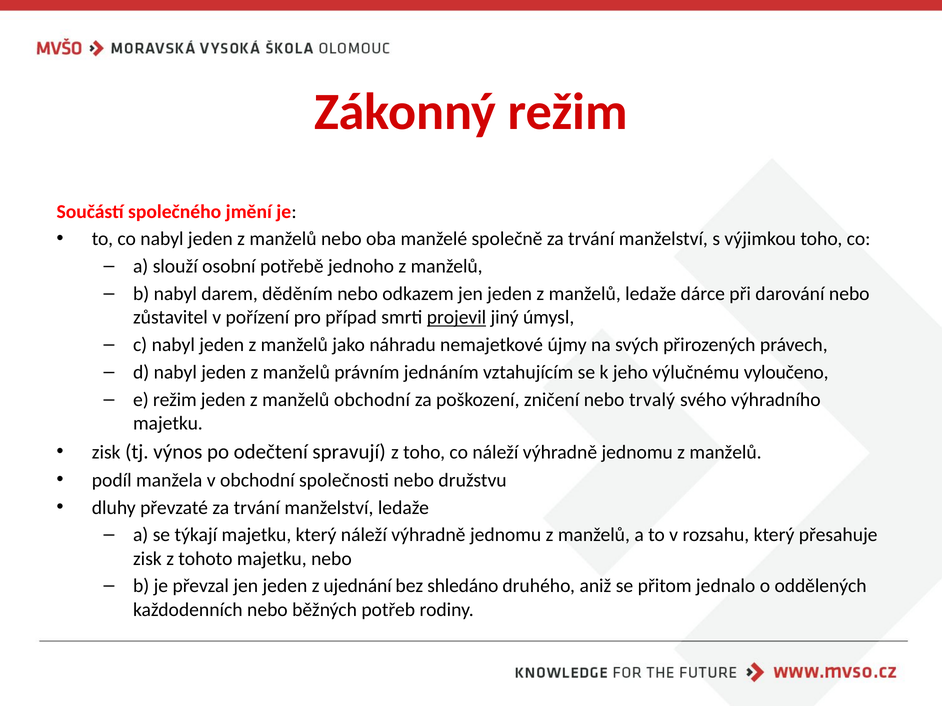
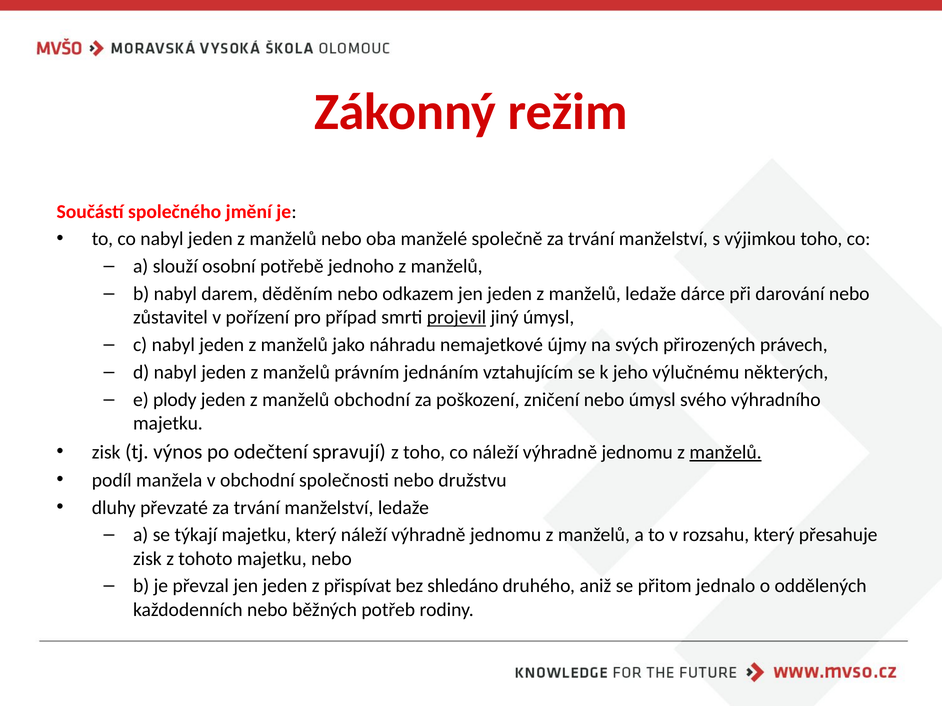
vyloučeno: vyloučeno -> některých
e režim: režim -> plody
nebo trvalý: trvalý -> úmysl
manželů at (726, 453) underline: none -> present
ujednání: ujednání -> přispívat
